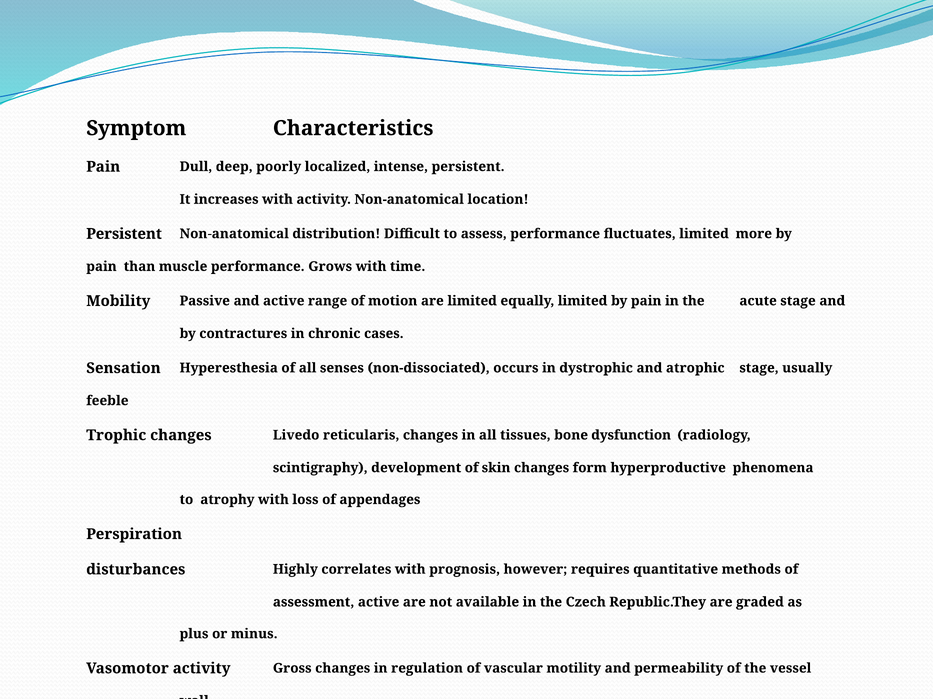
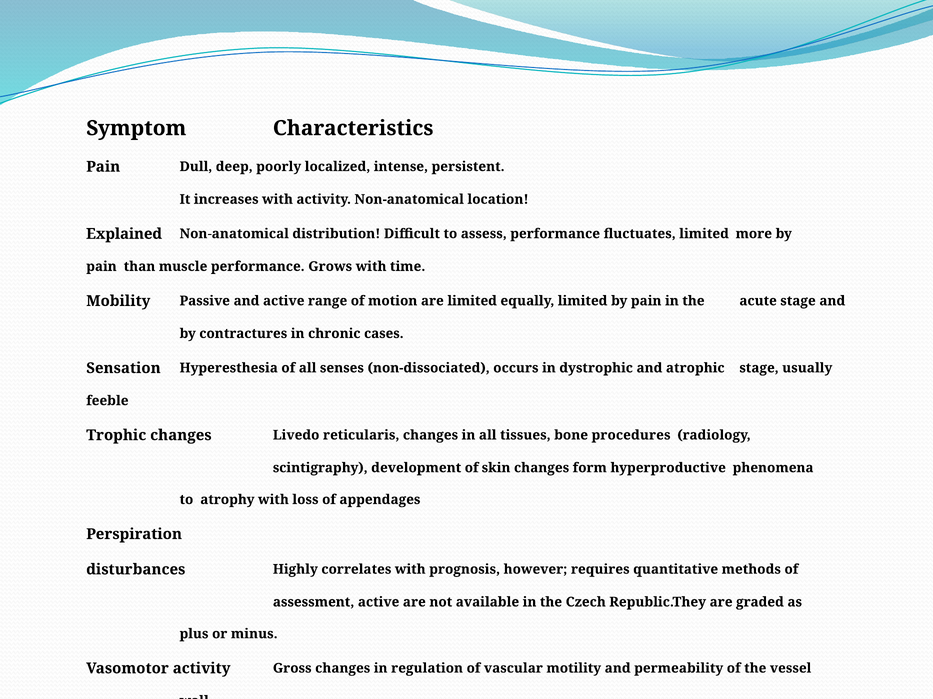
Persistent at (124, 234): Persistent -> Explained
dysfunction: dysfunction -> procedures
